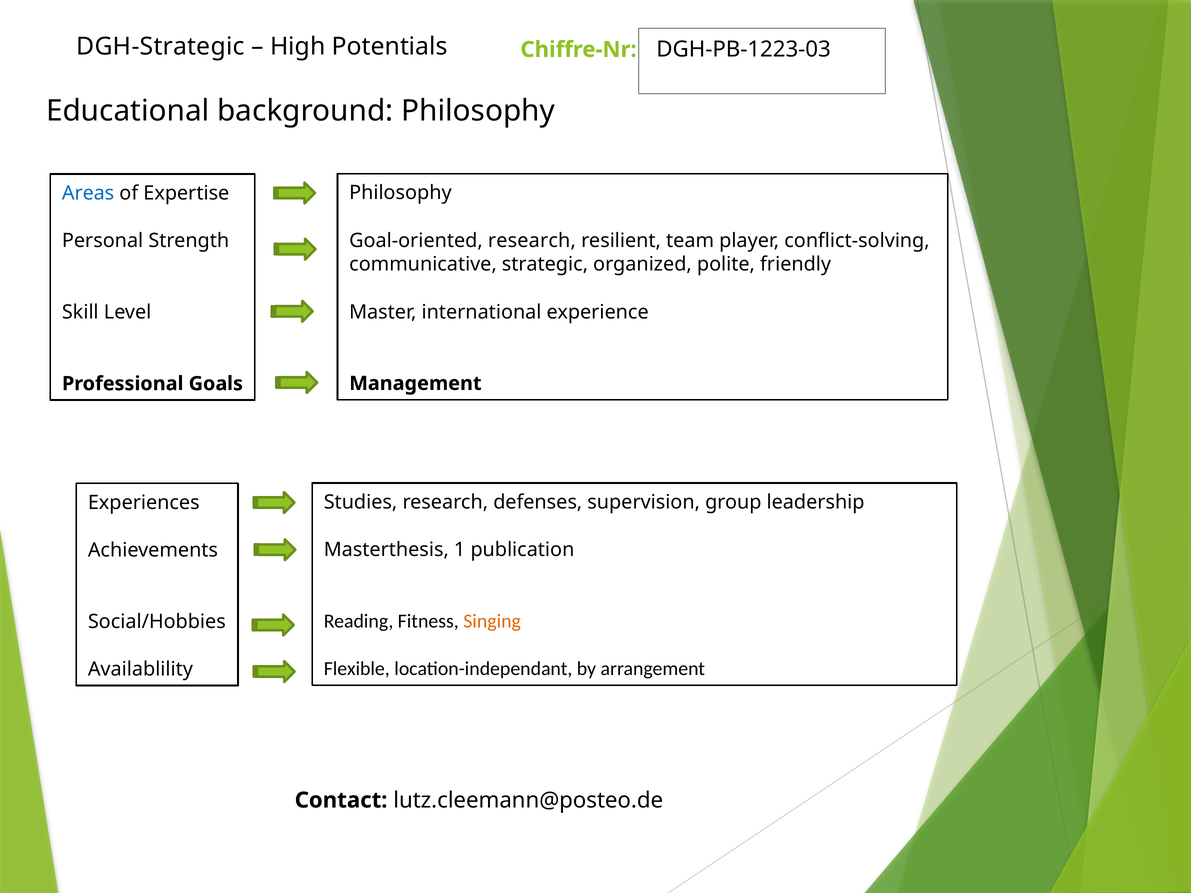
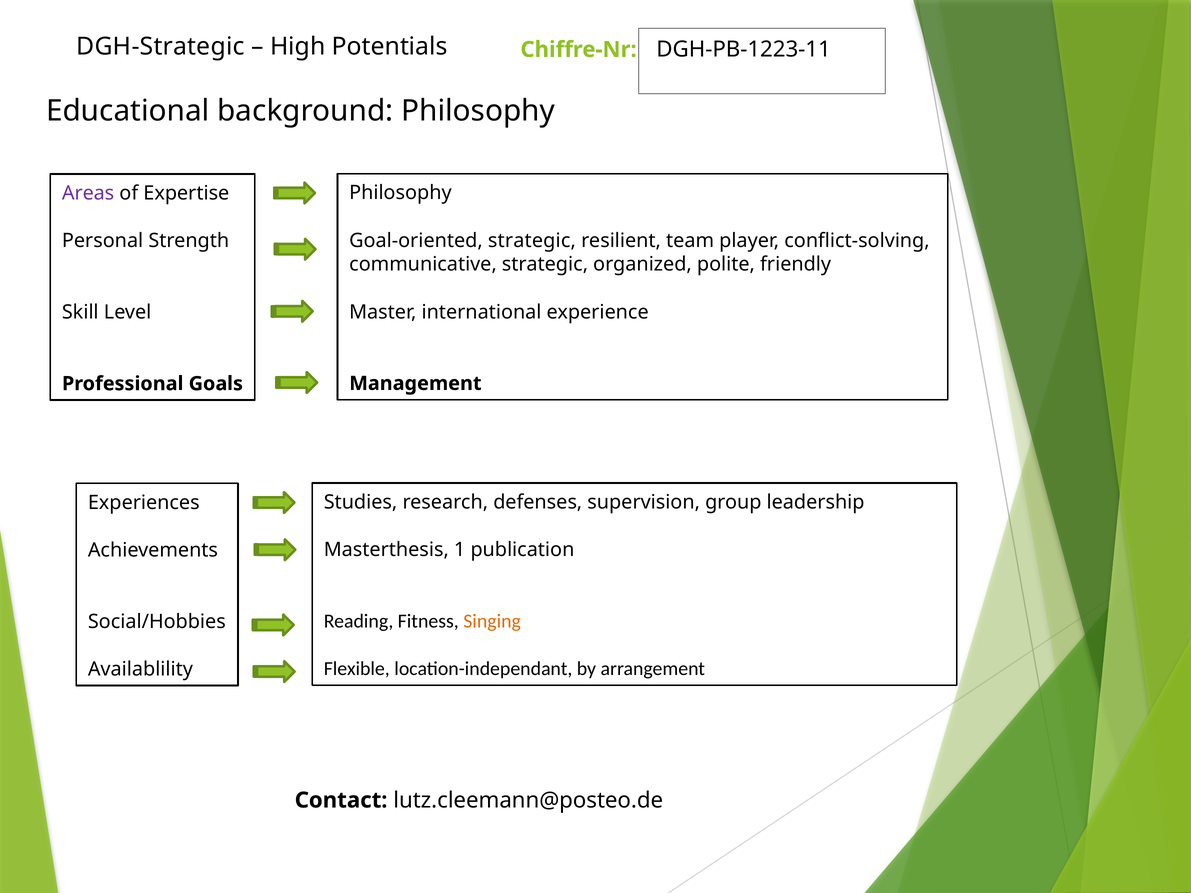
DGH-PB-1223-03: DGH-PB-1223-03 -> DGH-PB-1223-11
Areas colour: blue -> purple
Goal-oriented research: research -> strategic
